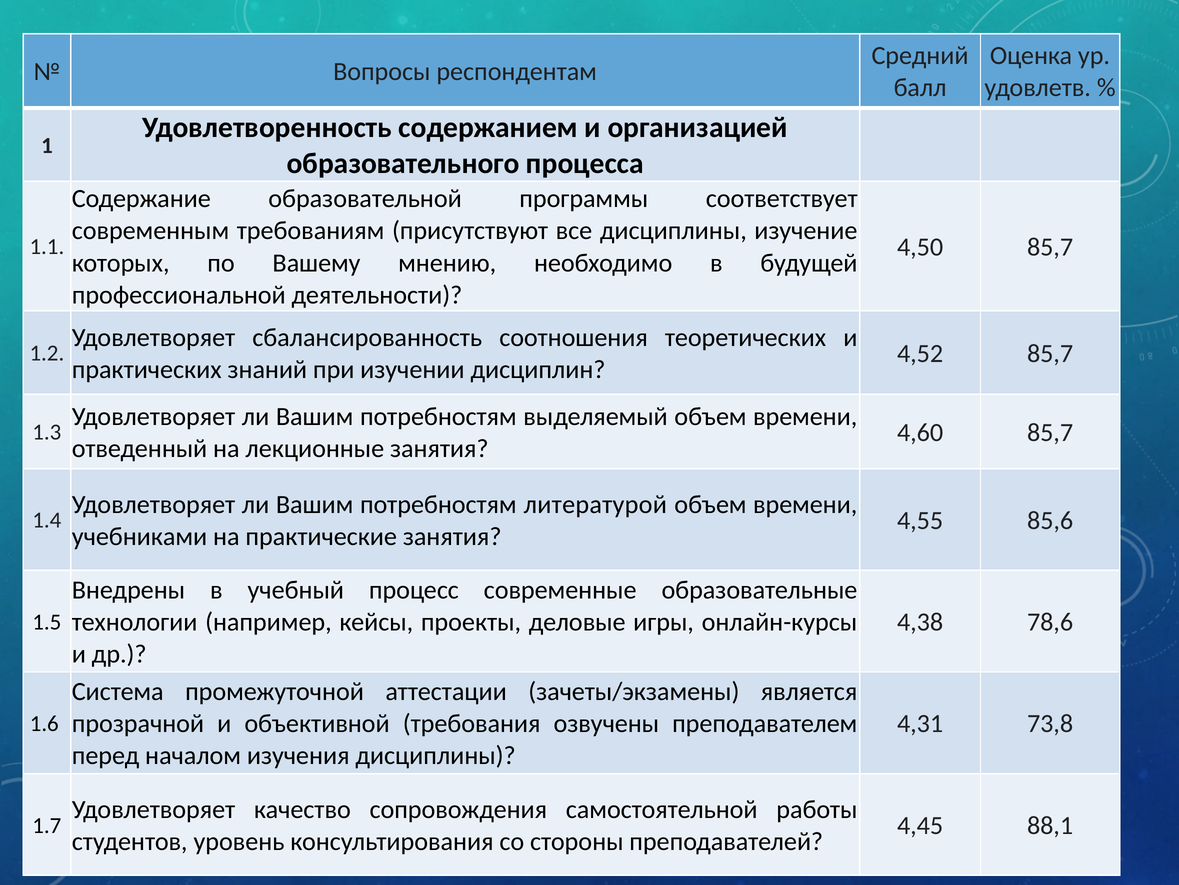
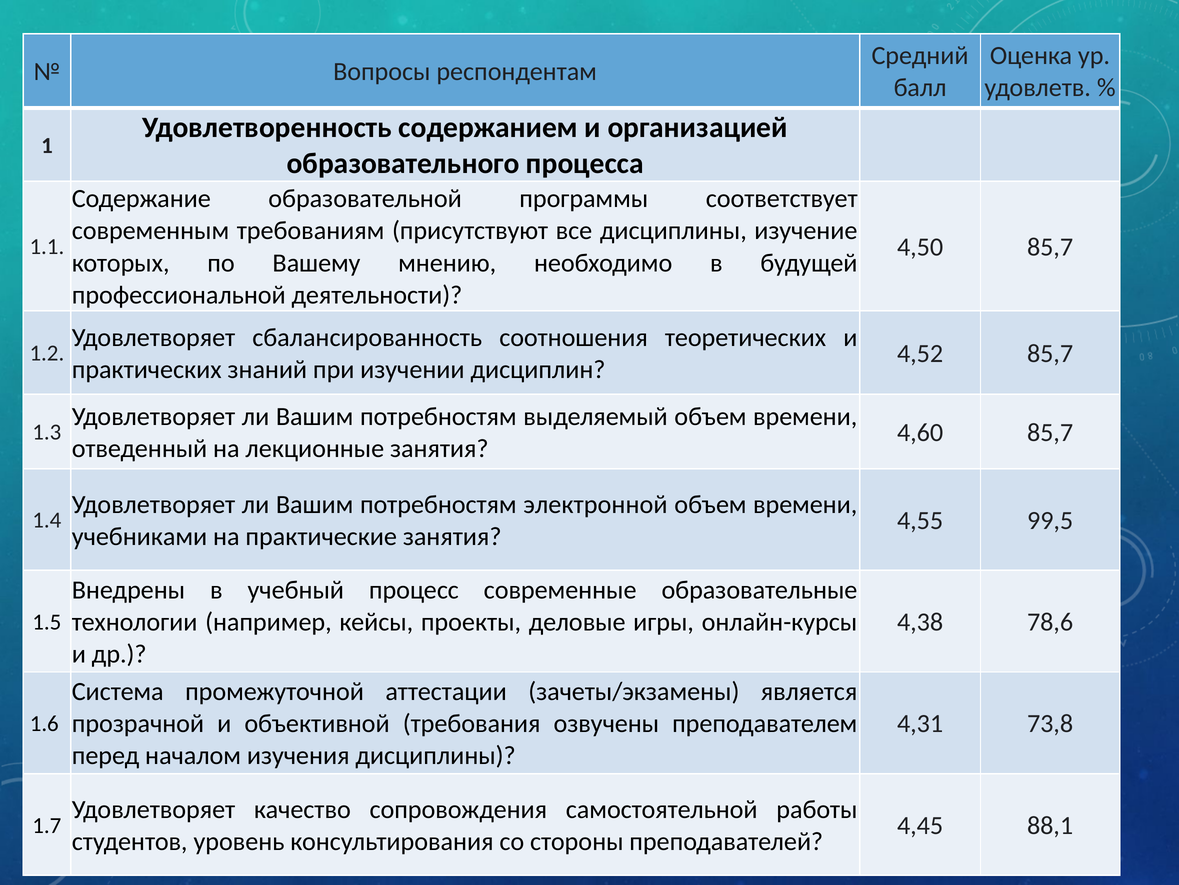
литературой: литературой -> электронной
85,6: 85,6 -> 99,5
